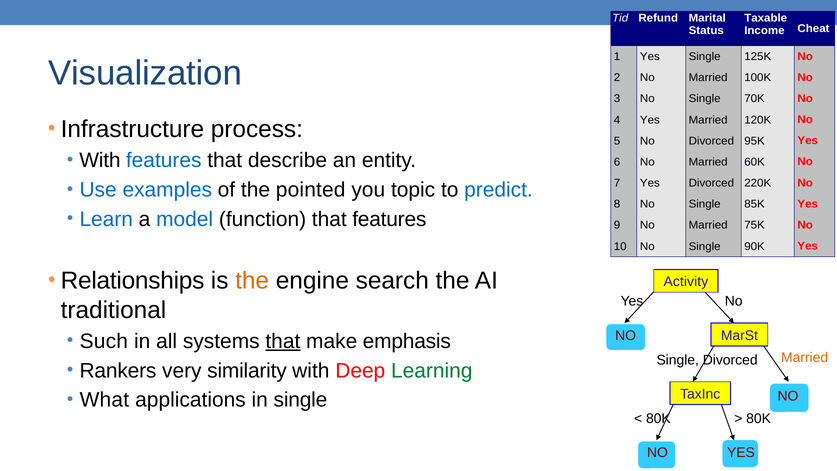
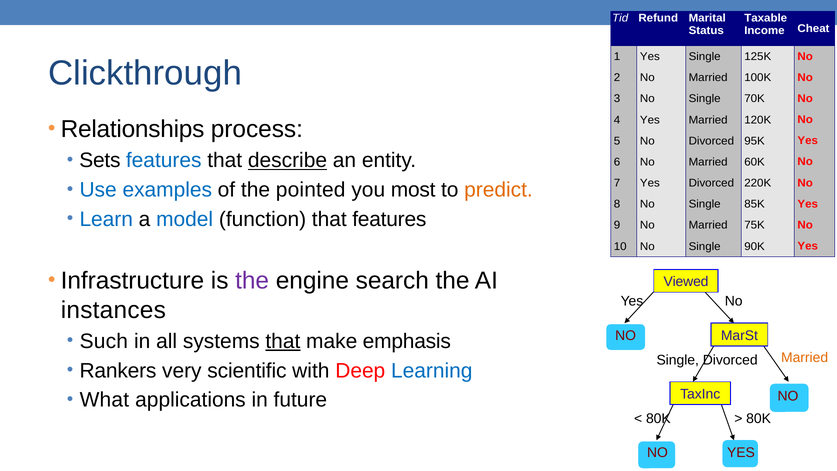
Visualization: Visualization -> Clickthrough
Infrastructure: Infrastructure -> Relationships
With at (100, 161): With -> Sets
describe underline: none -> present
topic: topic -> most
predict colour: blue -> orange
Relationships: Relationships -> Infrastructure
the at (252, 281) colour: orange -> purple
Activity: Activity -> Viewed
traditional: traditional -> instances
similarity: similarity -> scientific
Learning colour: green -> blue
in single: single -> future
